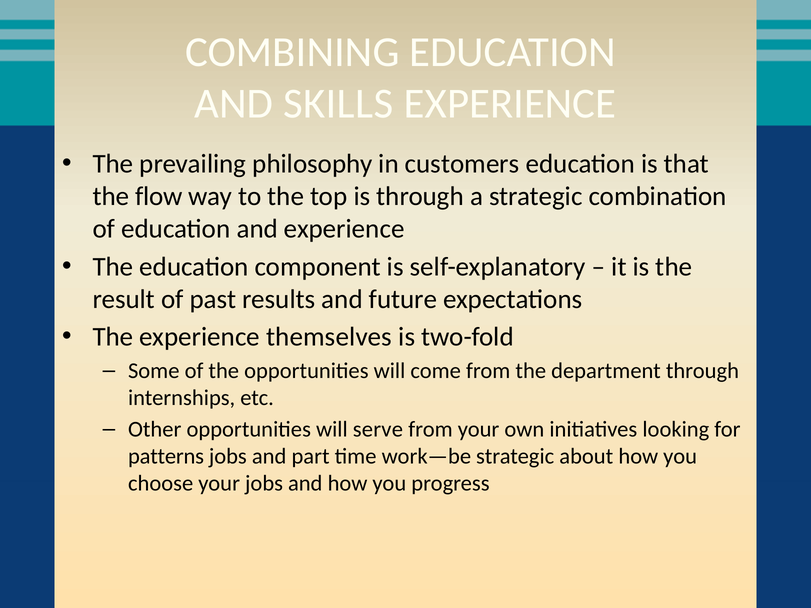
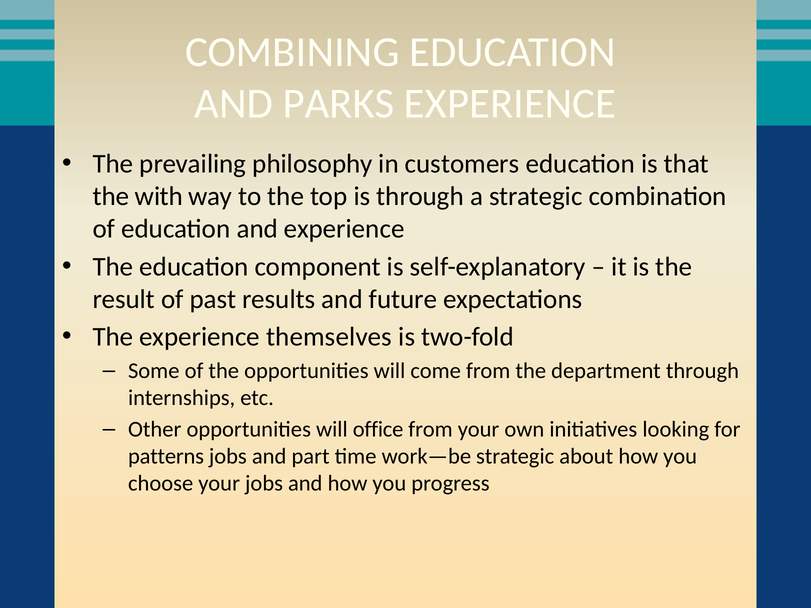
SKILLS: SKILLS -> PARKS
flow: flow -> with
serve: serve -> office
